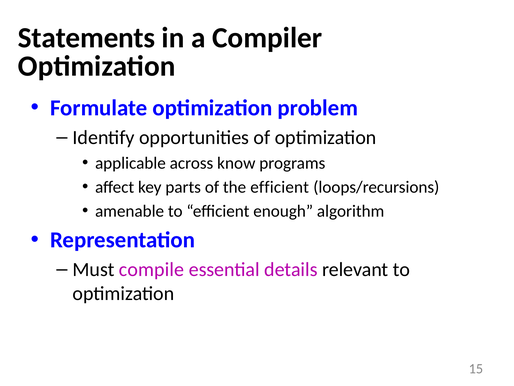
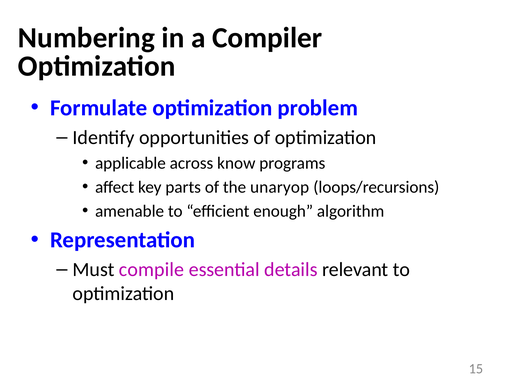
Statements: Statements -> Numbering
the efficient: efficient -> unaryop
